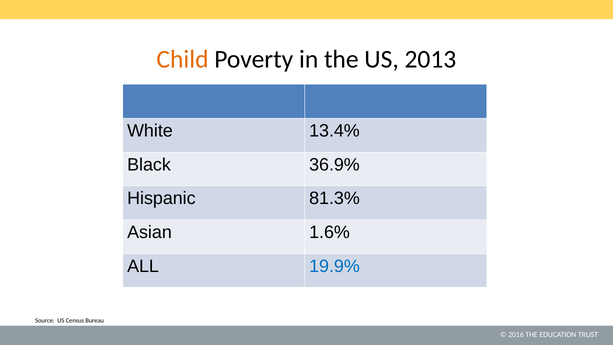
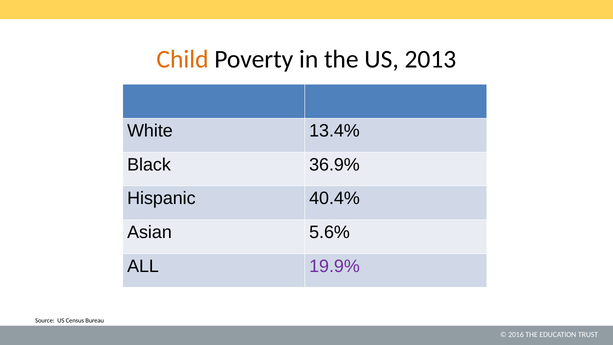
81.3%: 81.3% -> 40.4%
1.6%: 1.6% -> 5.6%
19.9% colour: blue -> purple
